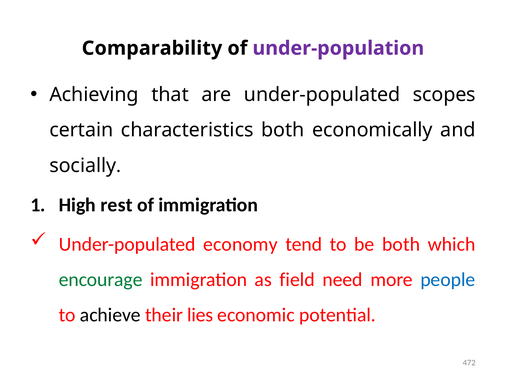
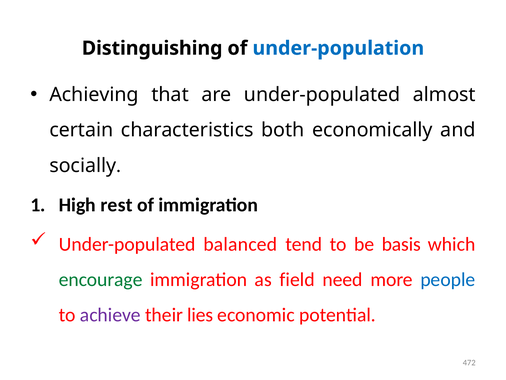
Comparability: Comparability -> Distinguishing
under-population colour: purple -> blue
scopes: scopes -> almost
economy: economy -> balanced
be both: both -> basis
achieve colour: black -> purple
